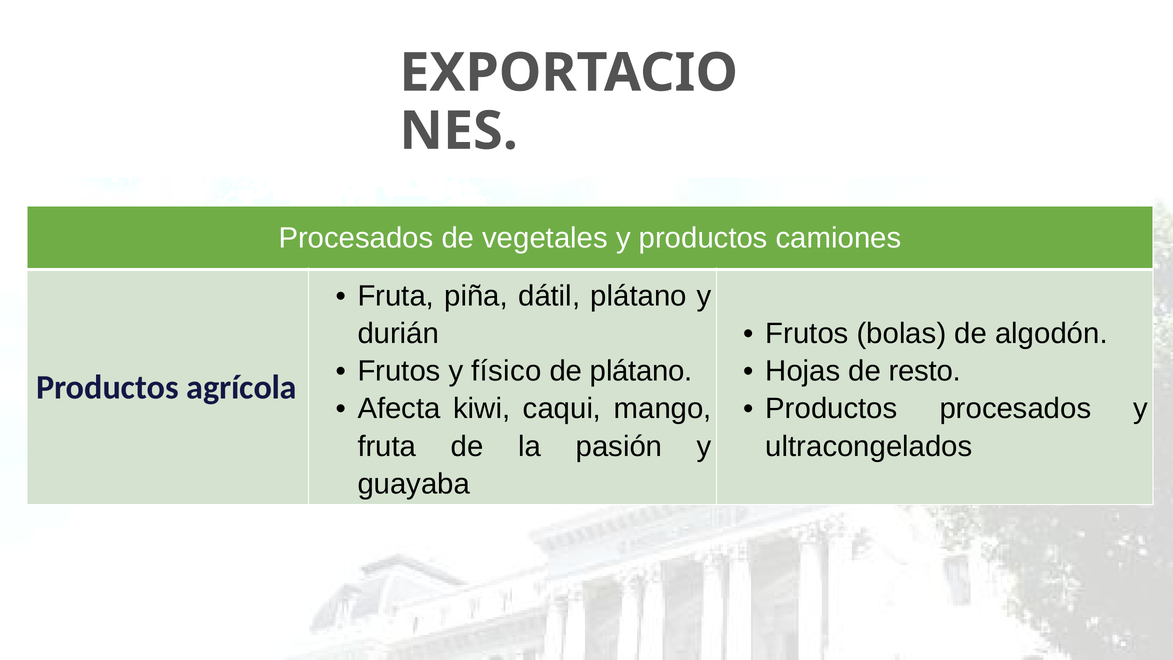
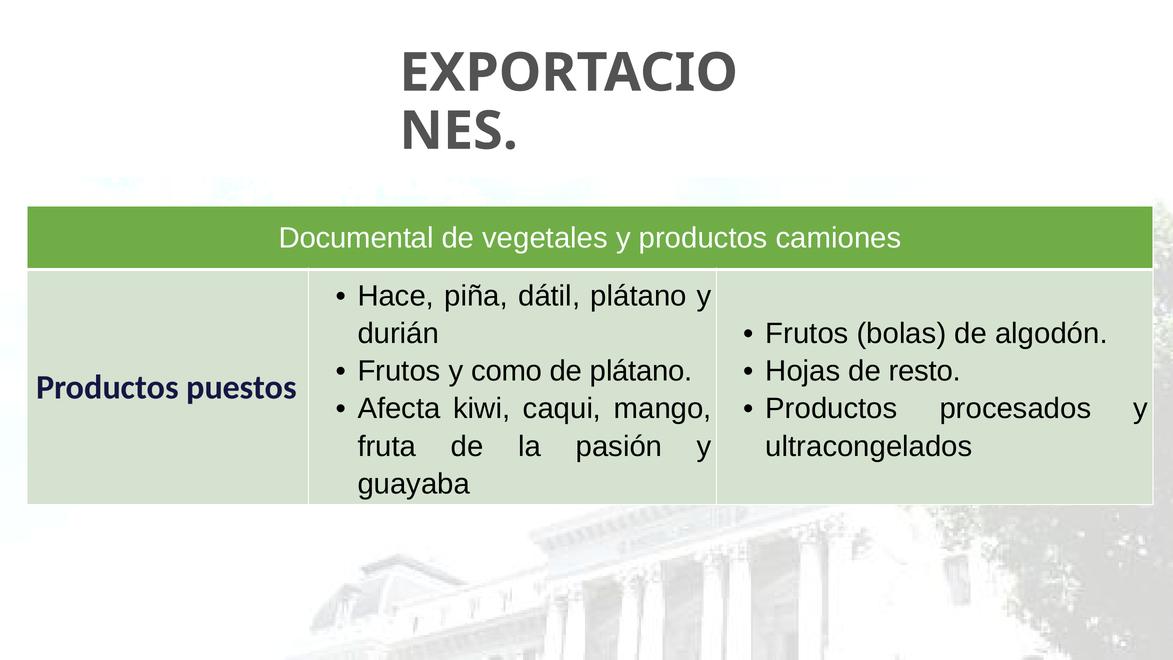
Procesados at (356, 238): Procesados -> Documental
Fruta at (396, 296): Fruta -> Hace
físico: físico -> como
agrícola: agrícola -> puestos
